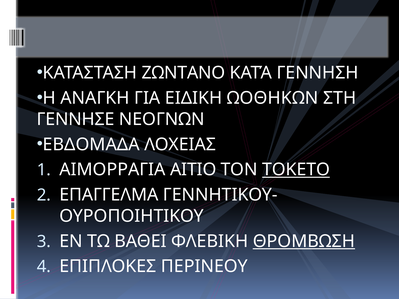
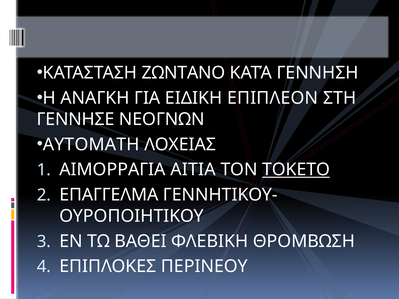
ΩΟΘΗΚΩΝ: ΩΟΘΗΚΩΝ -> ΕΠΙΠΛΕΟΝ
ΕΒΔΟΜΑΔΑ: ΕΒΔΟΜΑΔΑ -> ΑΥΤΟΜΑΤΗ
ΑΙΤΙΟ: ΑΙΤΙΟ -> ΑΙΤΙΑ
ΘΡΟΜΒΩΣΗ underline: present -> none
